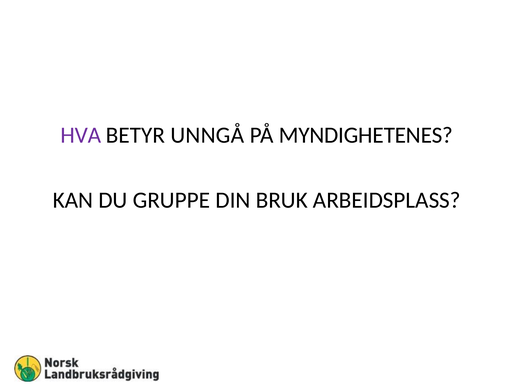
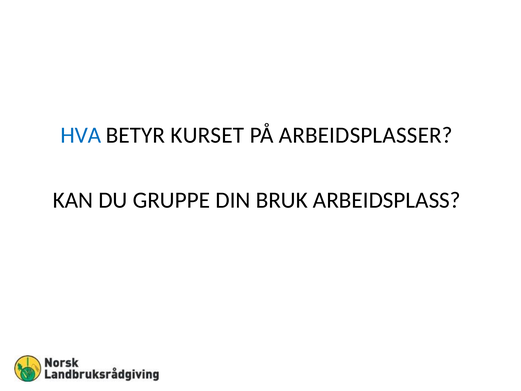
HVA colour: purple -> blue
UNNGÅ: UNNGÅ -> KURSET
MYNDIGHETENES: MYNDIGHETENES -> ARBEIDSPLASSER
